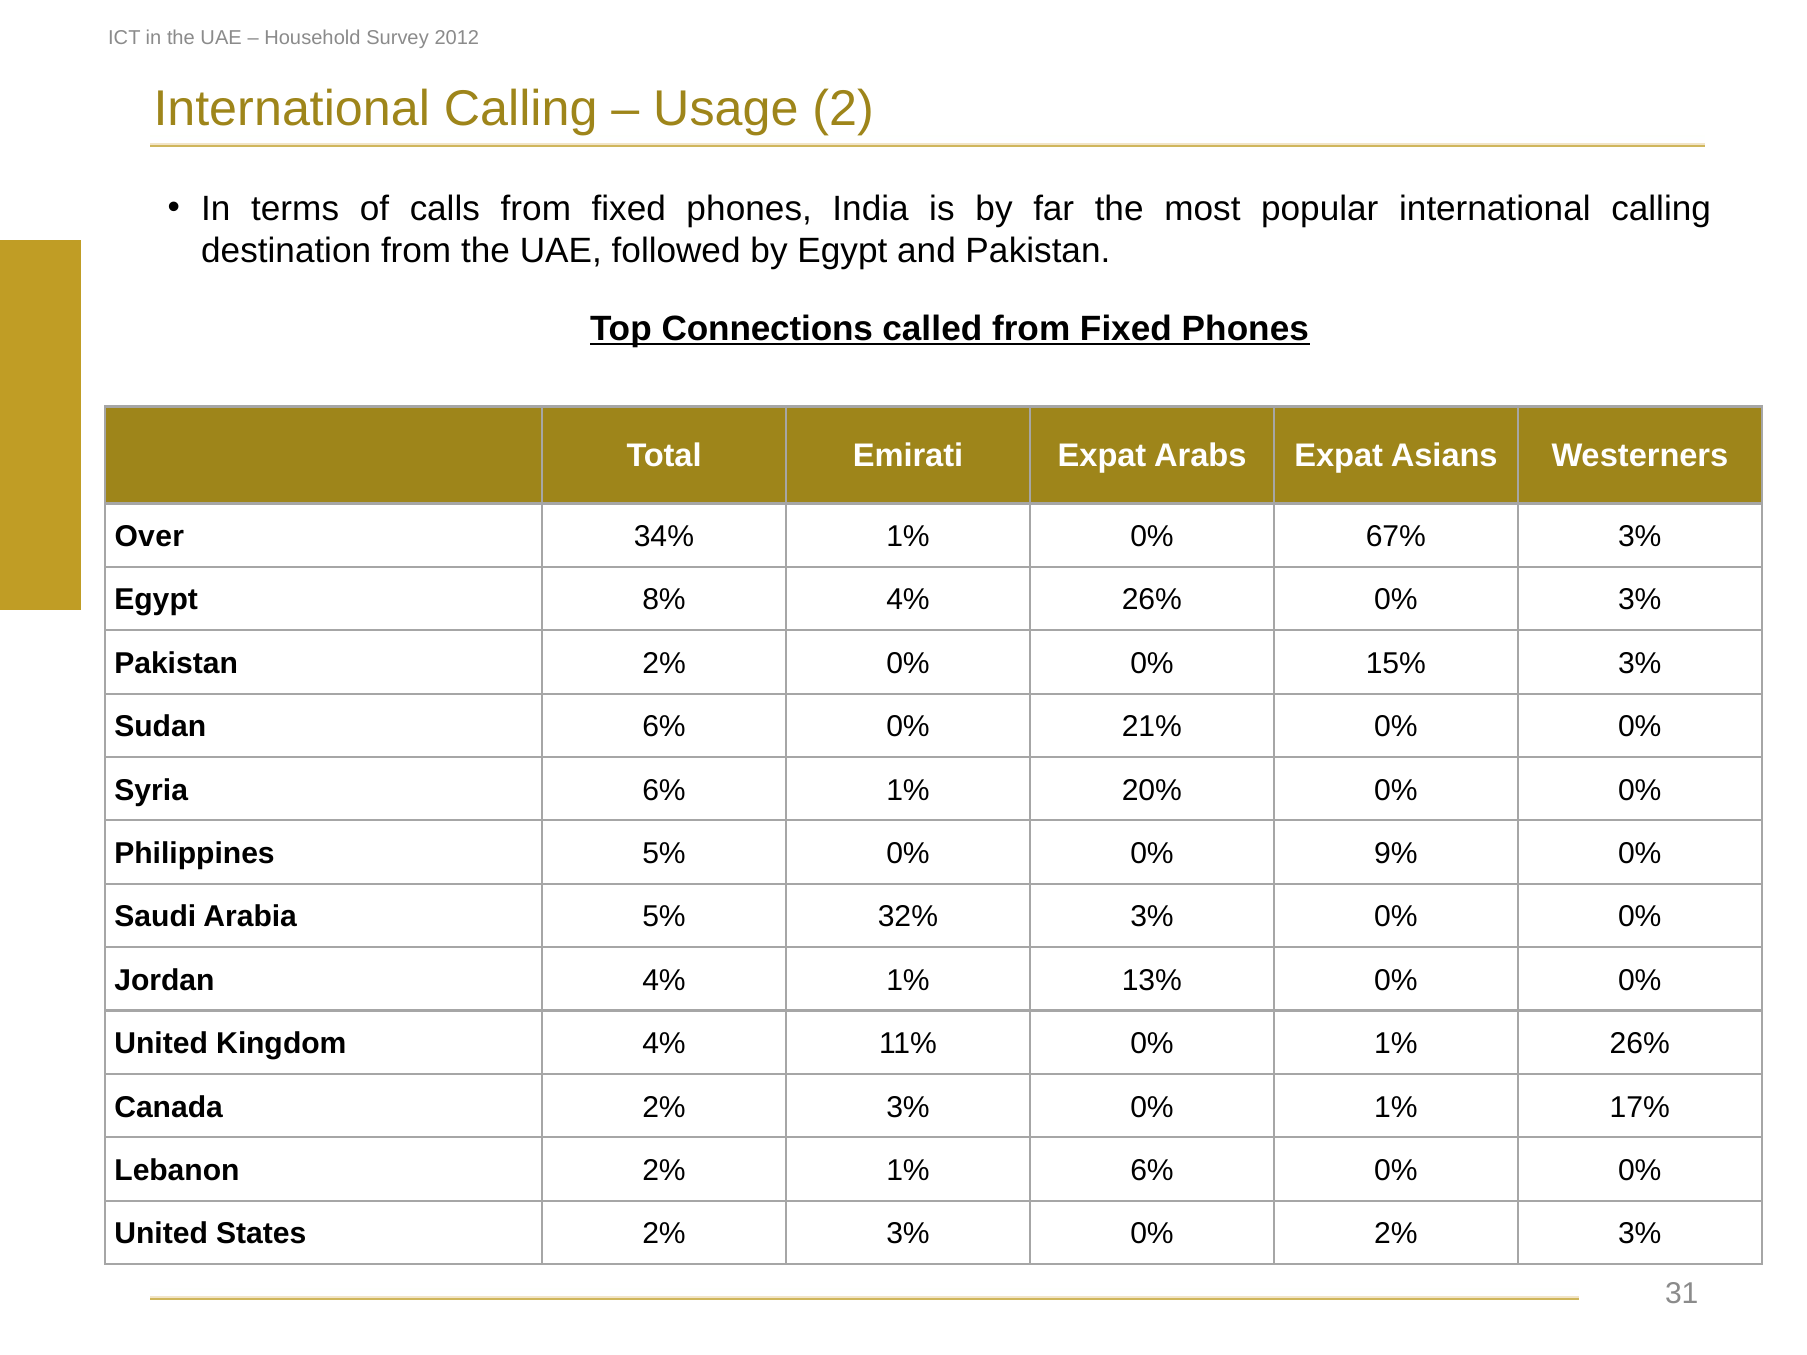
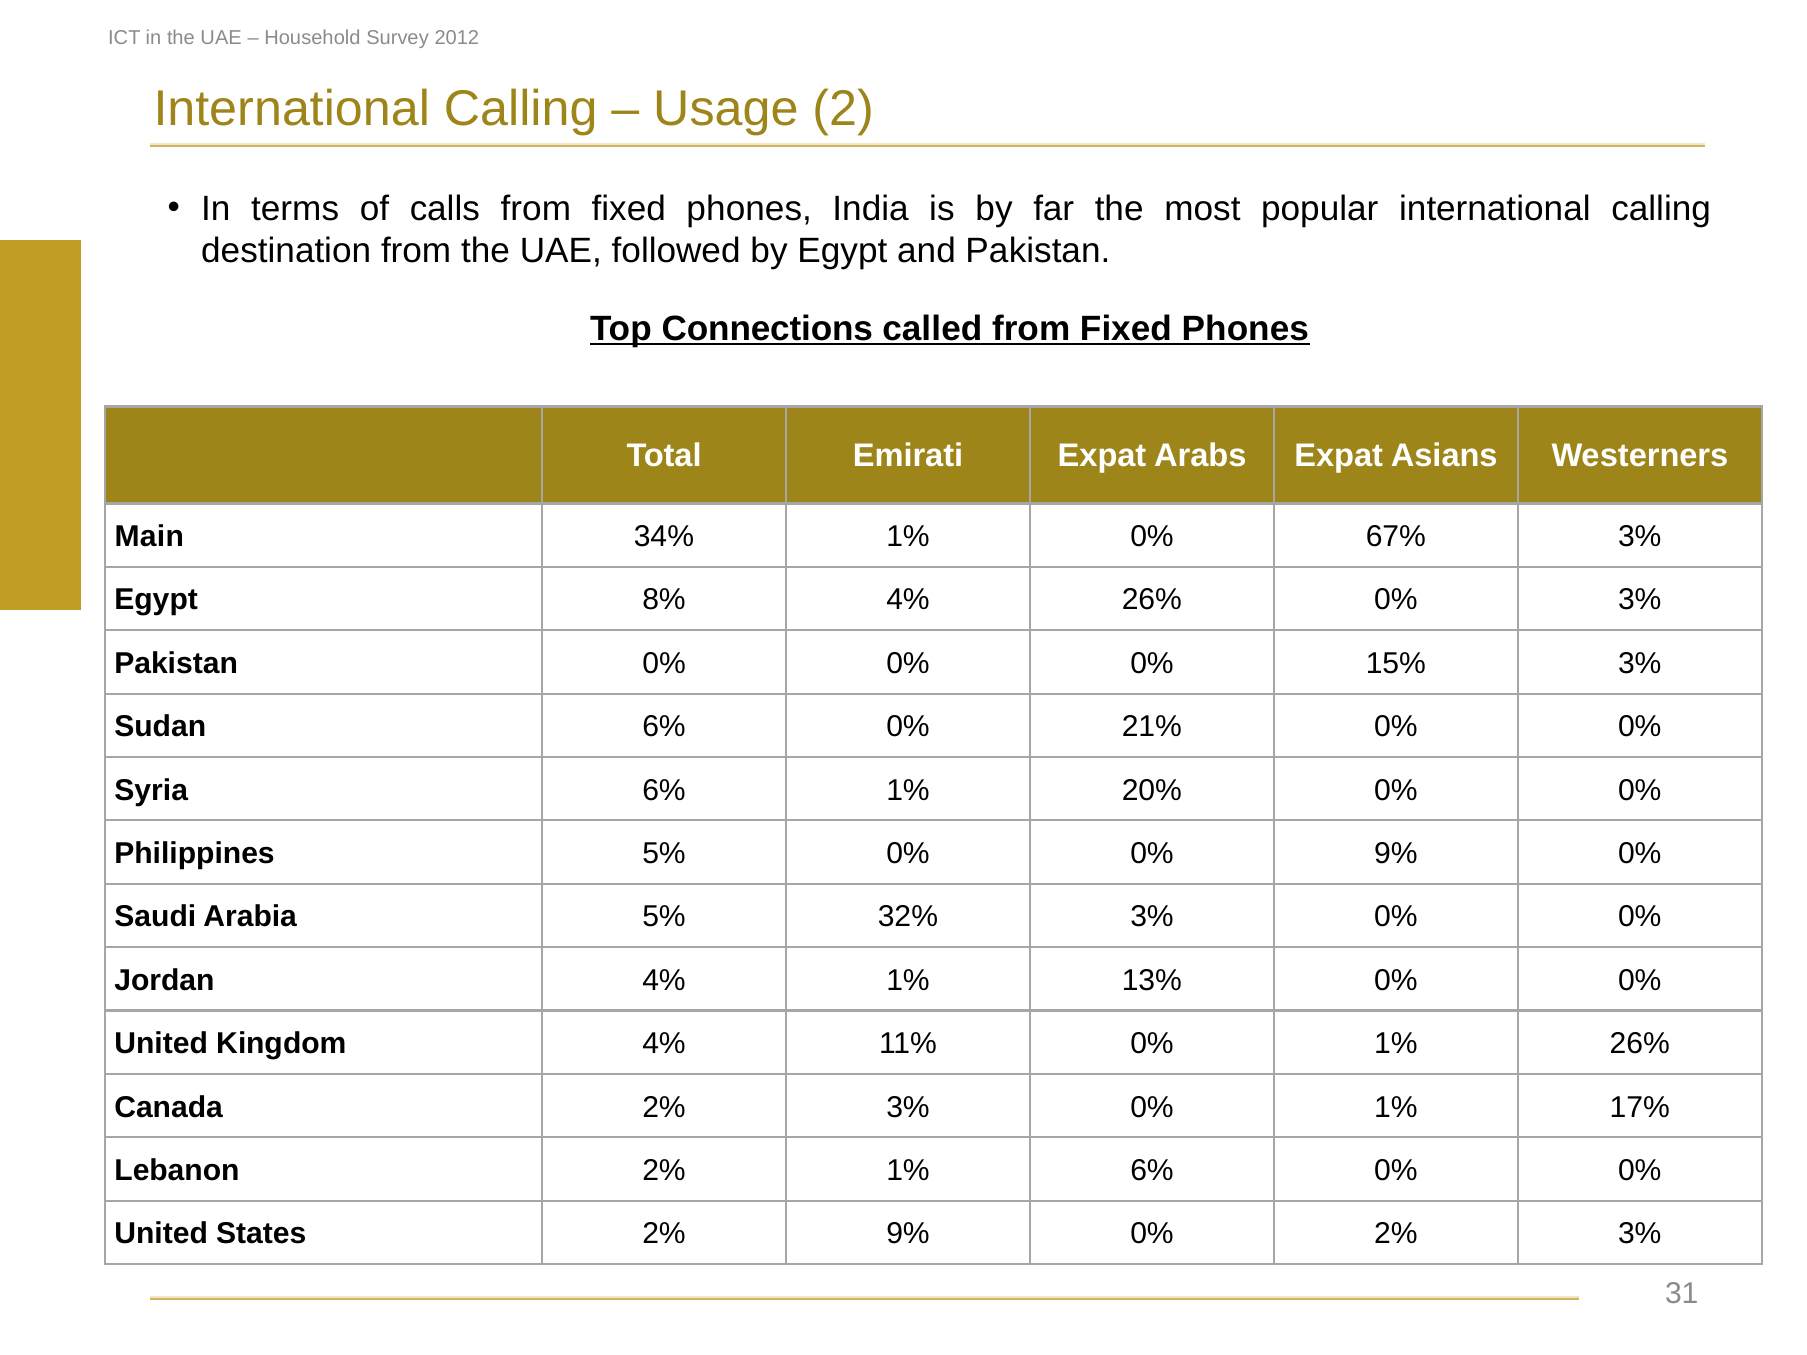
Over: Over -> Main
Pakistan 2%: 2% -> 0%
States 2% 3%: 3% -> 9%
